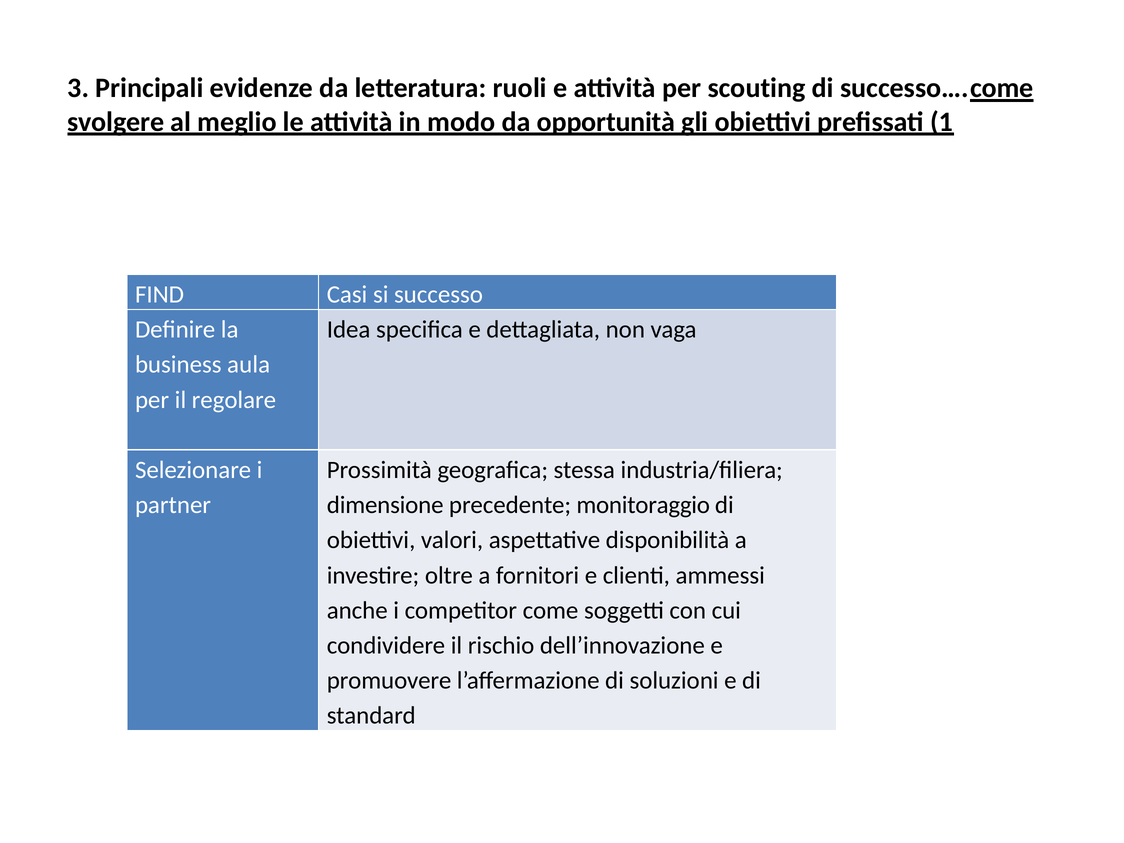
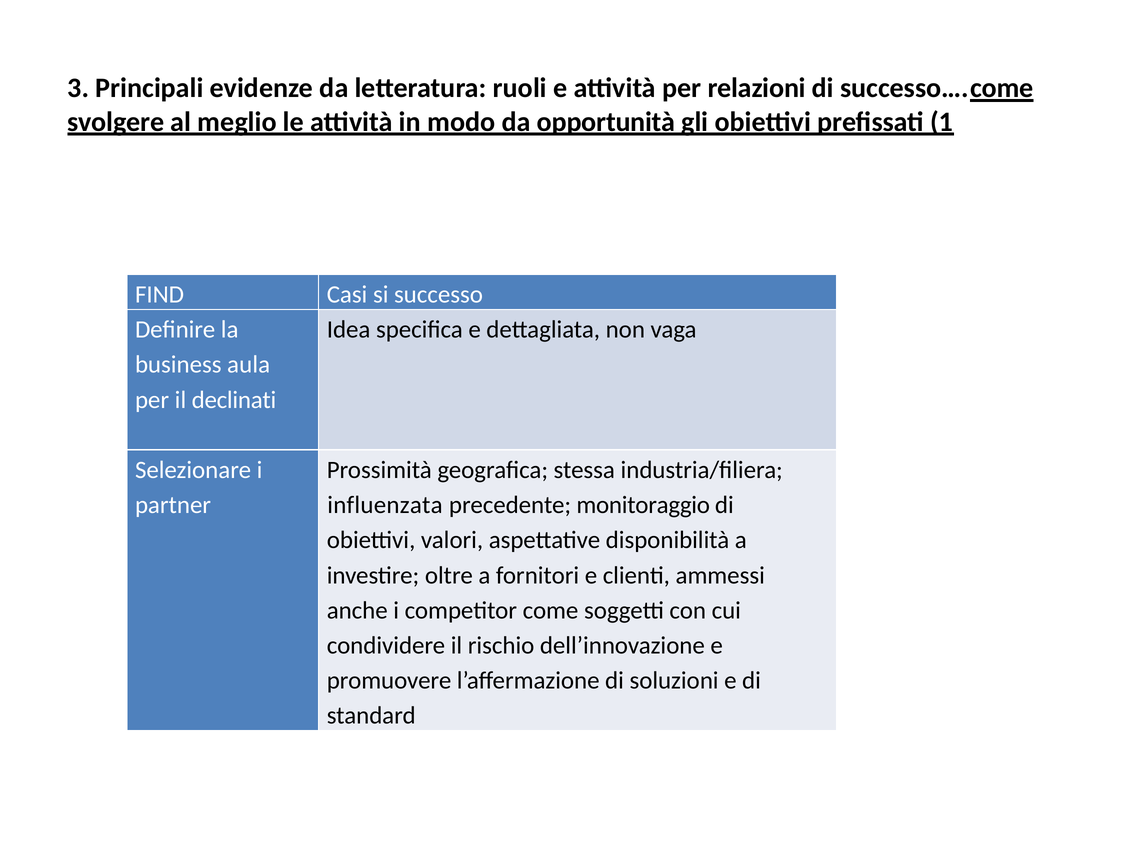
scouting: scouting -> relazioni
regolare: regolare -> declinati
dimensione: dimensione -> influenzata
